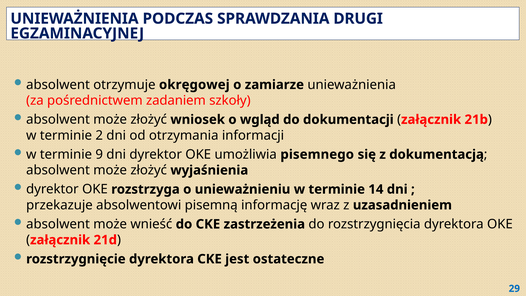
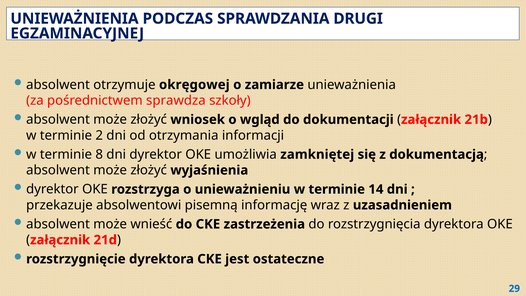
zadaniem: zadaniem -> sprawdza
9: 9 -> 8
pisemnego: pisemnego -> zamkniętej
